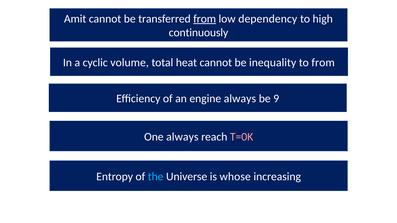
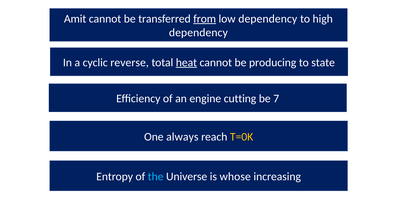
continuously at (199, 33): continuously -> dependency
volume: volume -> reverse
heat underline: none -> present
inequality: inequality -> producing
to from: from -> state
engine always: always -> cutting
9: 9 -> 7
T=0K colour: pink -> yellow
